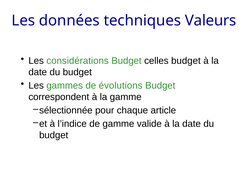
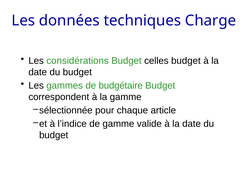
Valeurs: Valeurs -> Charge
évolutions: évolutions -> budgétaire
